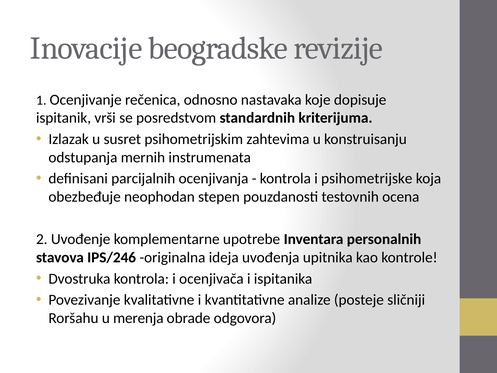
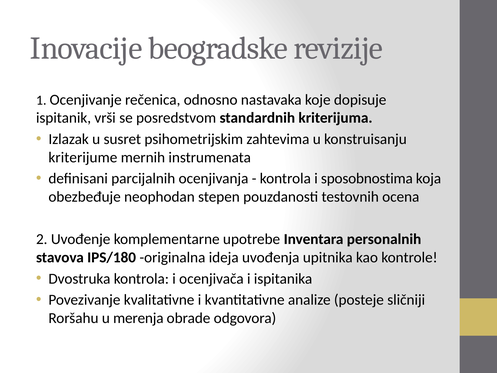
odstupanja: odstupanja -> kriterijume
psihometrijske: psihometrijske -> sposobnostima
IPS/246: IPS/246 -> IPS/180
